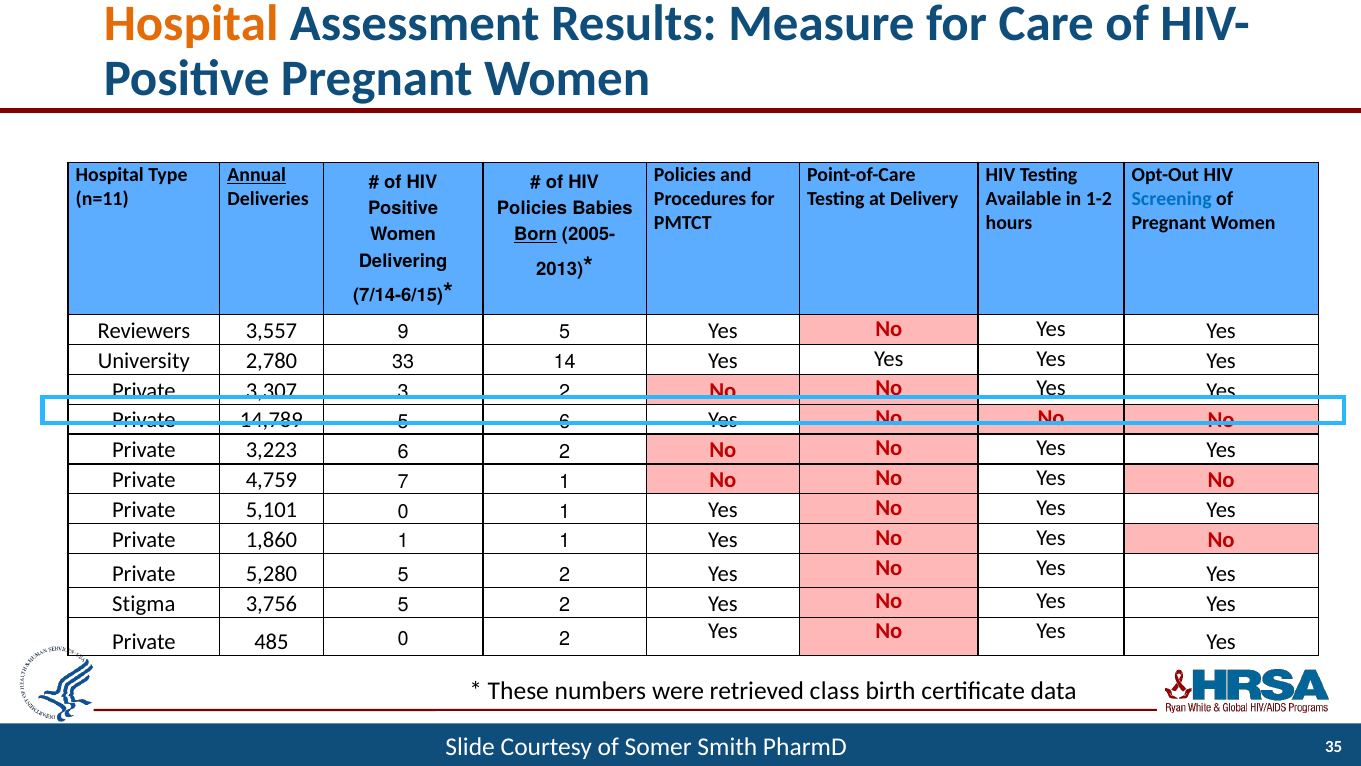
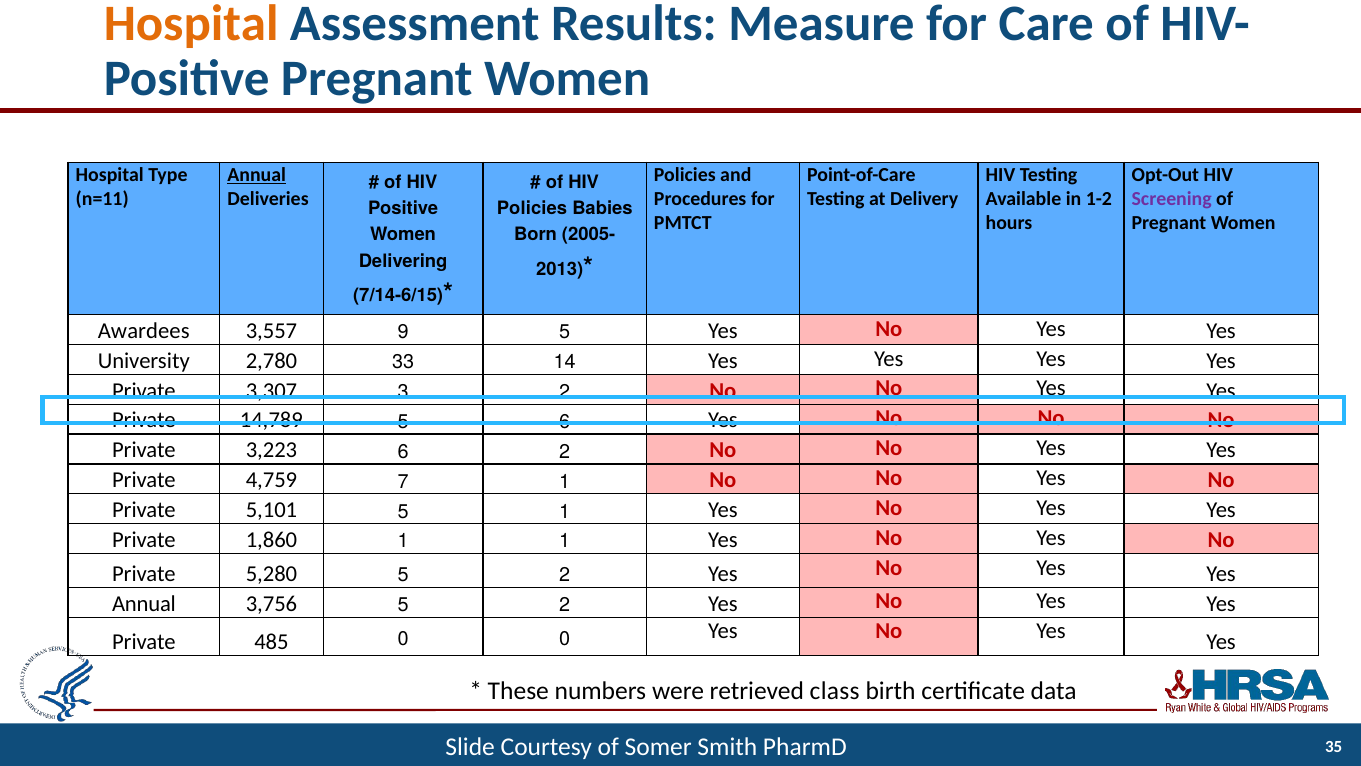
Screening colour: blue -> purple
Born underline: present -> none
Reviewers: Reviewers -> Awardees
5,101 0: 0 -> 5
Stigma at (144, 603): Stigma -> Annual
0 2: 2 -> 0
